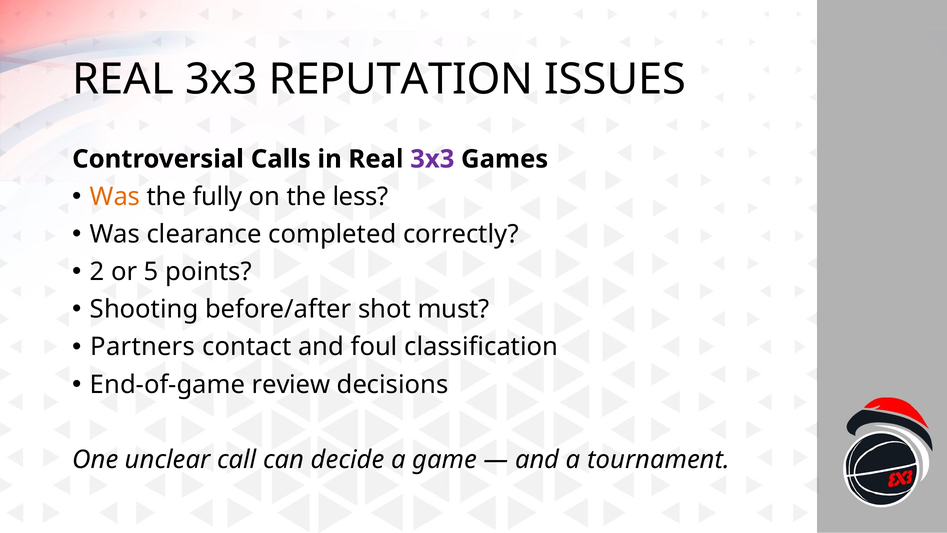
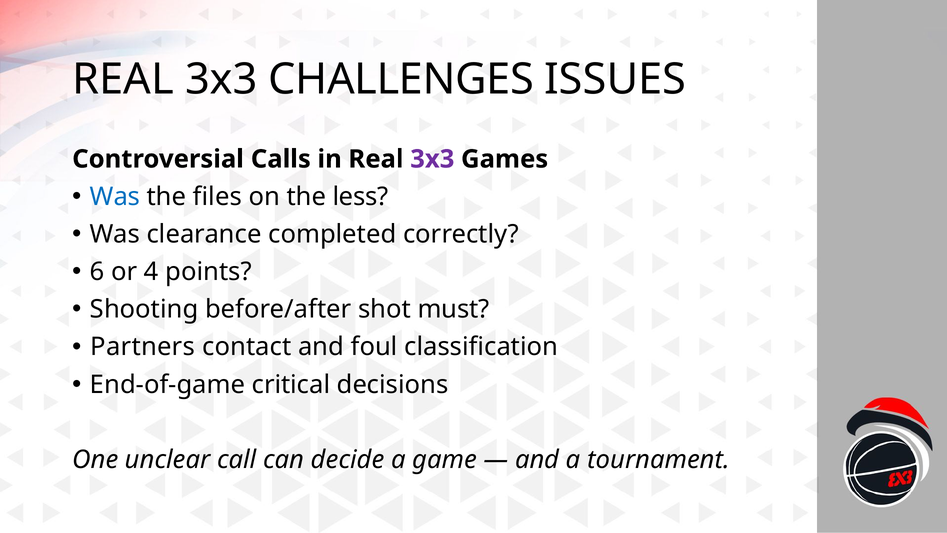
REPUTATION: REPUTATION -> CHALLENGES
Was at (115, 197) colour: orange -> blue
fully: fully -> files
2: 2 -> 6
5: 5 -> 4
review: review -> critical
